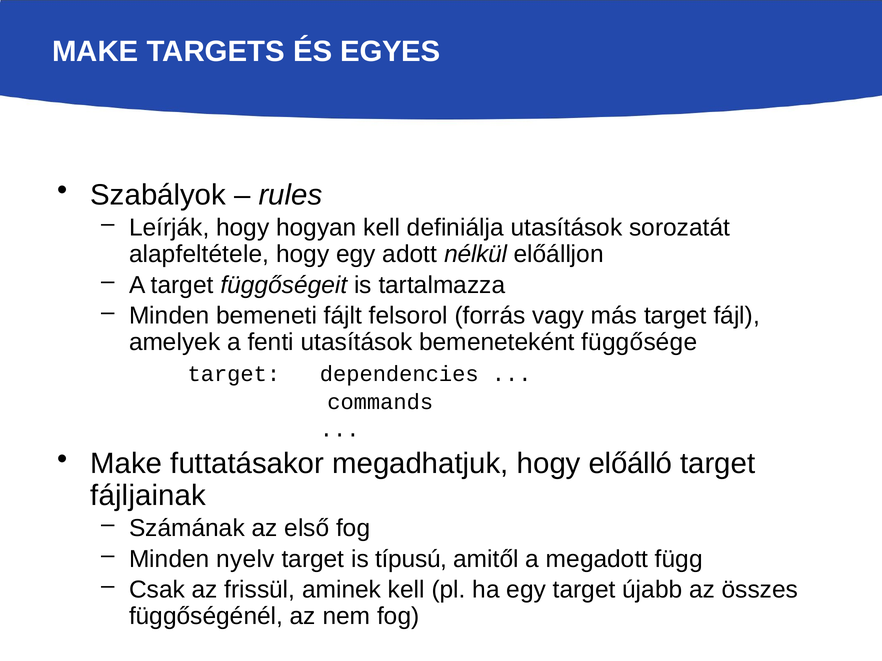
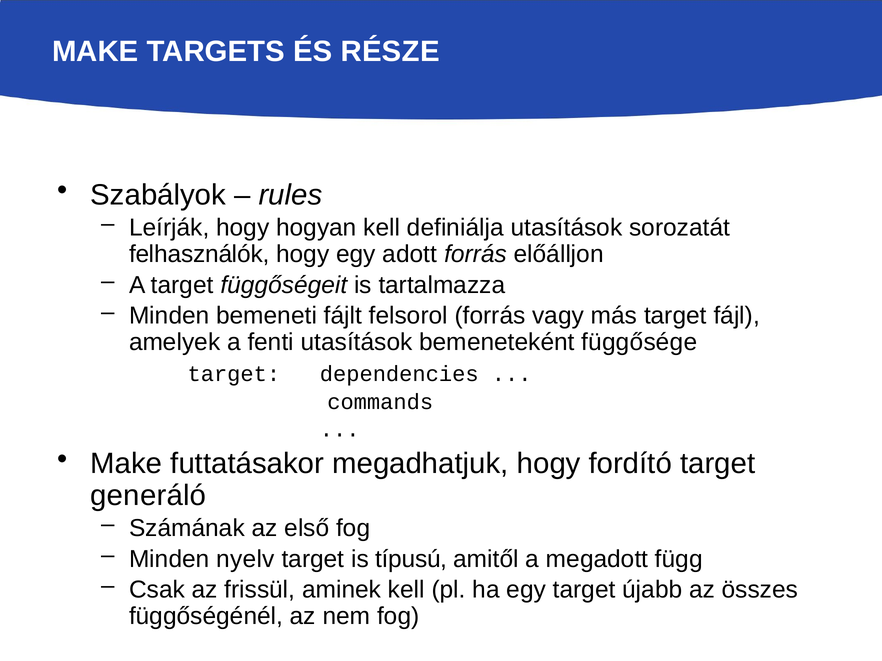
EGYES: EGYES -> RÉSZE
alapfeltétele: alapfeltétele -> felhasználók
adott nélkül: nélkül -> forrás
előálló: előálló -> fordító
fájljainak: fájljainak -> generáló
